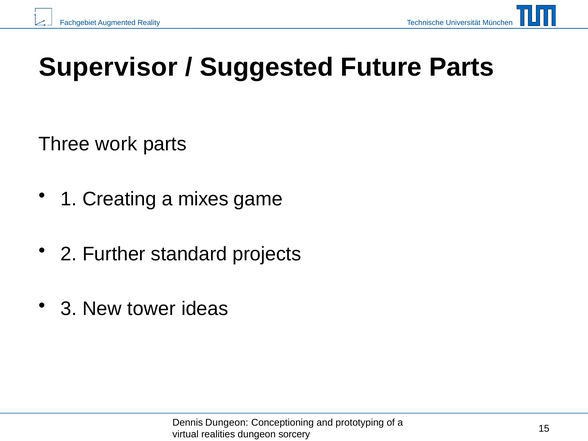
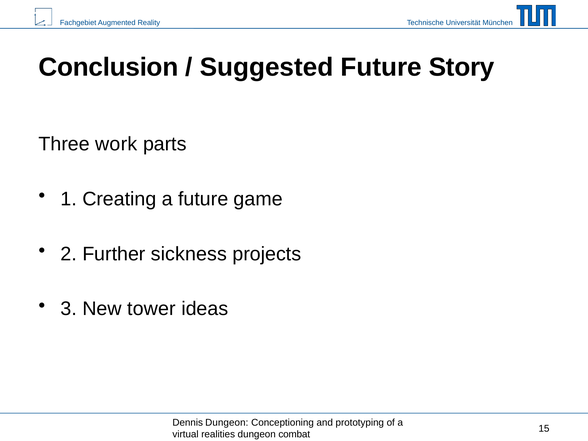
Supervisor: Supervisor -> Conclusion
Future Parts: Parts -> Story
a mixes: mixes -> future
standard: standard -> sickness
sorcery: sorcery -> combat
